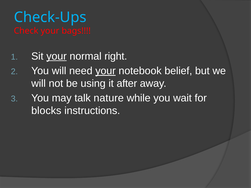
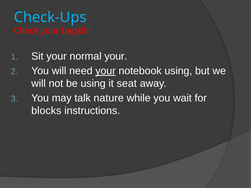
your at (57, 56) underline: present -> none
normal right: right -> your
notebook belief: belief -> using
after: after -> seat
